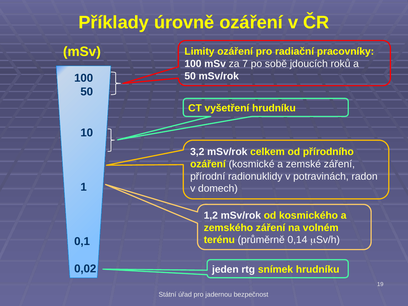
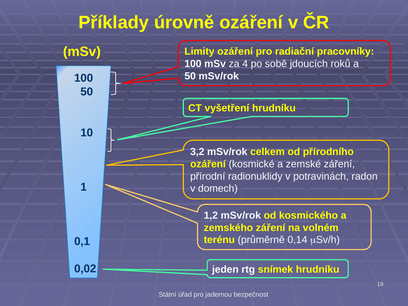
7: 7 -> 4
